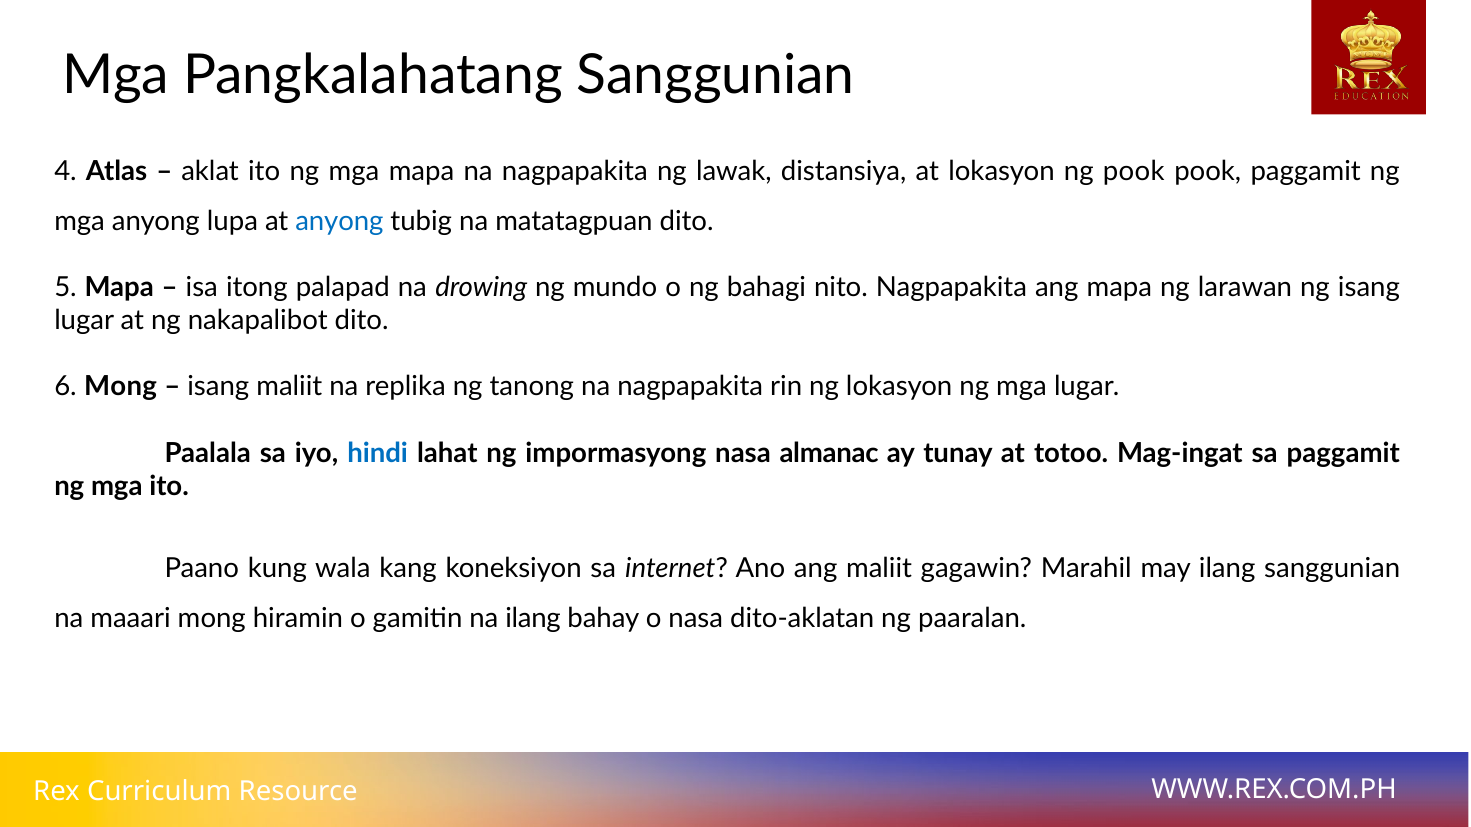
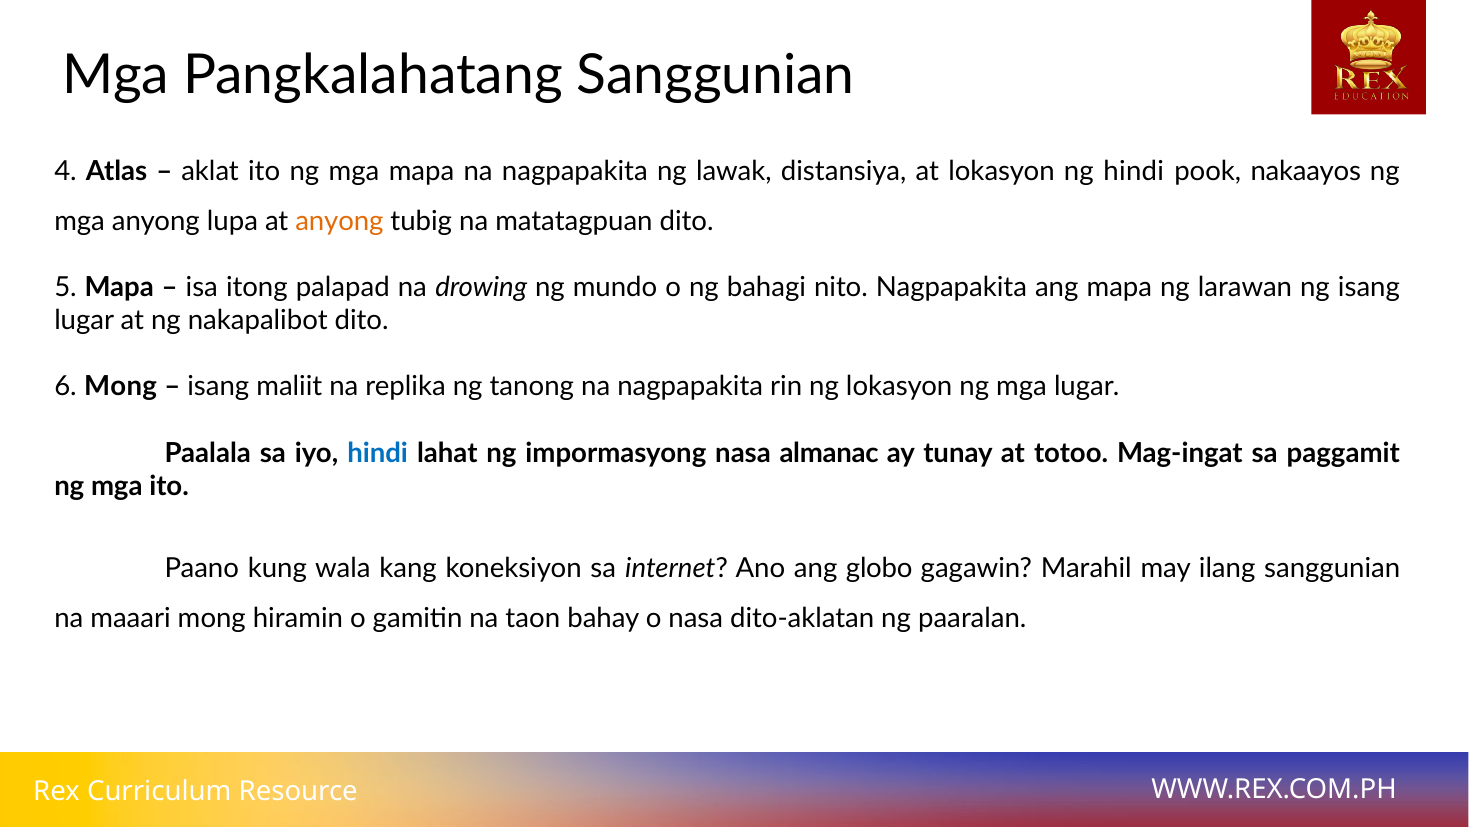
ng pook: pook -> hindi
pook paggamit: paggamit -> nakaayos
anyong at (339, 222) colour: blue -> orange
ang maliit: maliit -> globo
na ilang: ilang -> taon
